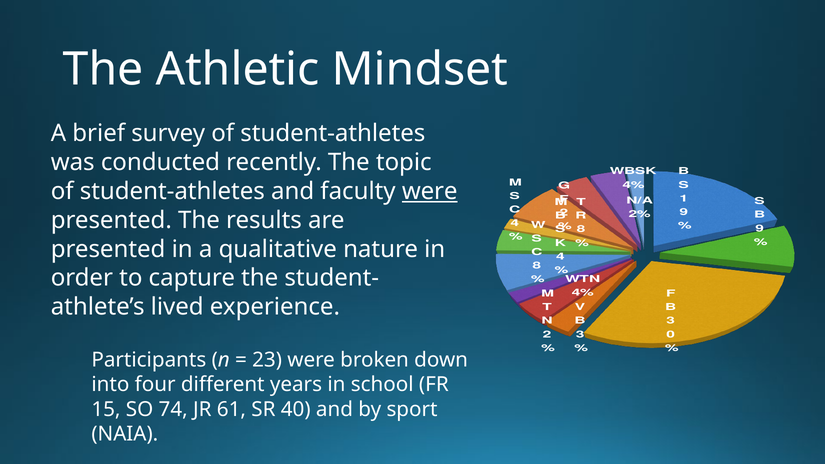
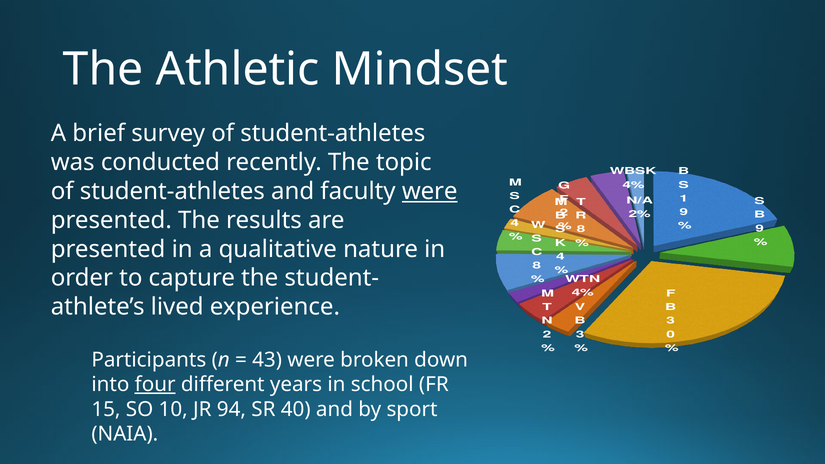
23: 23 -> 43
four underline: none -> present
74: 74 -> 10
61: 61 -> 94
